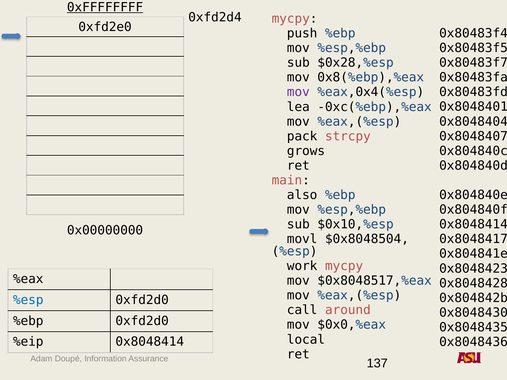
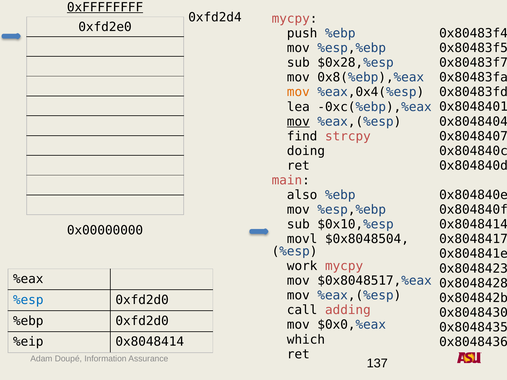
mov at (298, 92) colour: purple -> orange
mov at (298, 122) underline: none -> present
pack: pack -> find
grows: grows -> doing
around: around -> adding
local: local -> which
